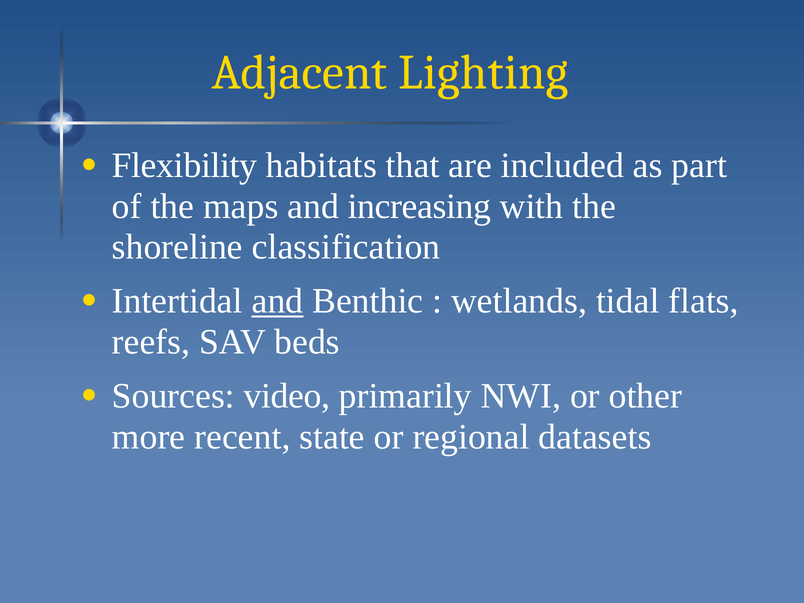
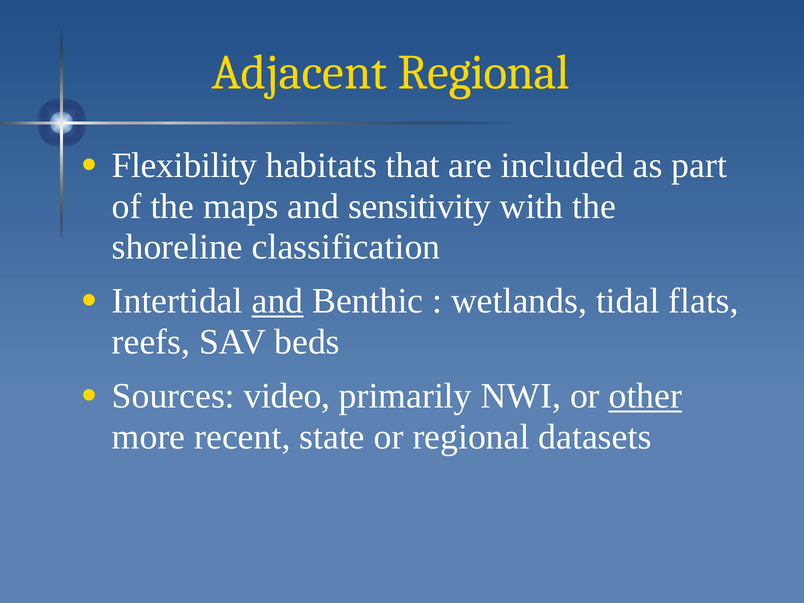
Adjacent Lighting: Lighting -> Regional
increasing: increasing -> sensitivity
other underline: none -> present
